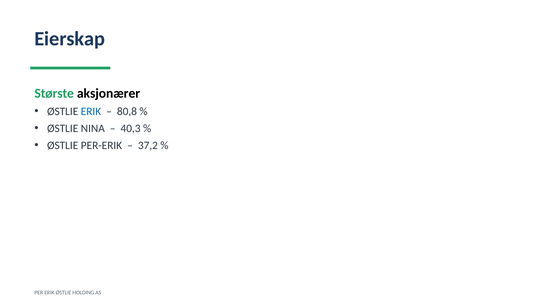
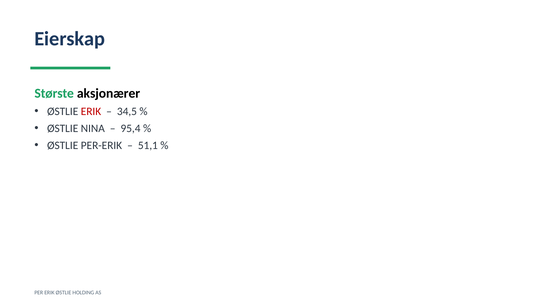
ERIK at (91, 111) colour: blue -> red
80,8: 80,8 -> 34,5
40,3: 40,3 -> 95,4
37,2: 37,2 -> 51,1
